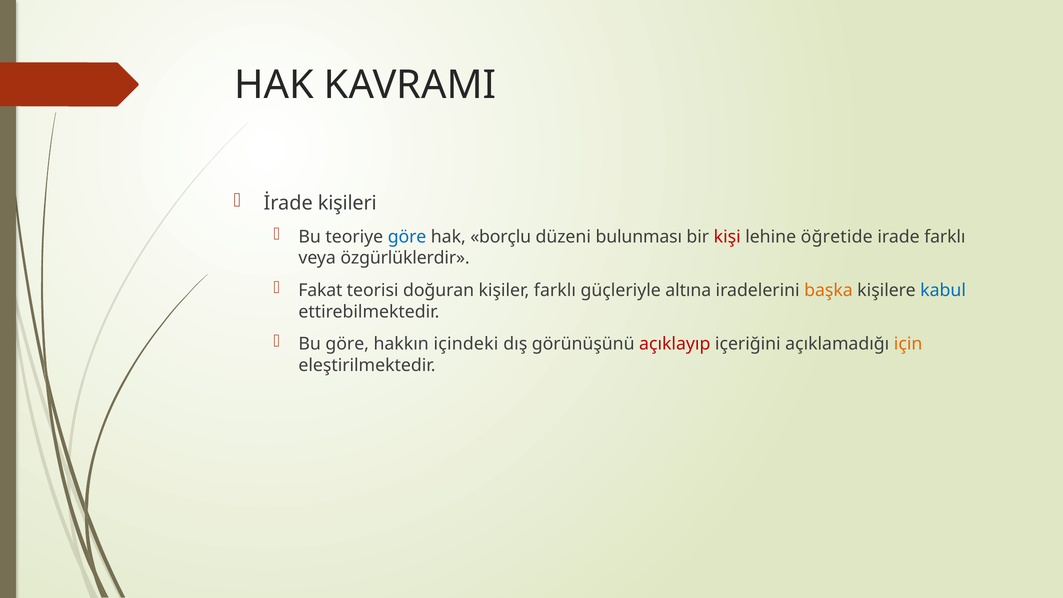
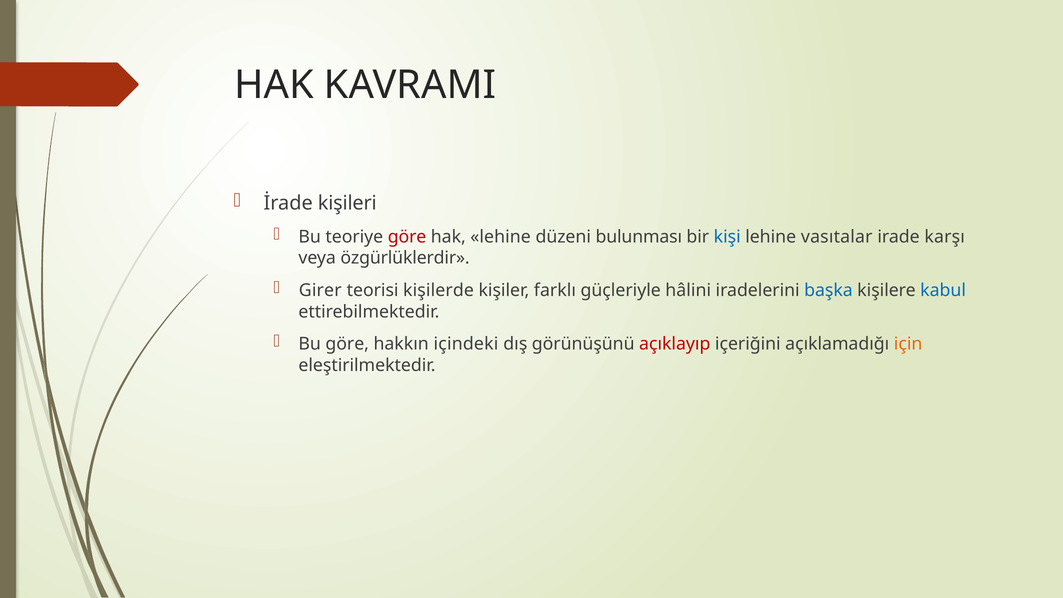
göre at (407, 237) colour: blue -> red
hak borçlu: borçlu -> lehine
kişi colour: red -> blue
öğretide: öğretide -> vasıtalar
irade farklı: farklı -> karşı
Fakat: Fakat -> Girer
doğuran: doğuran -> kişilerde
altına: altına -> hâlini
başka colour: orange -> blue
